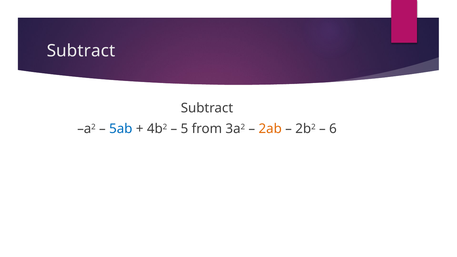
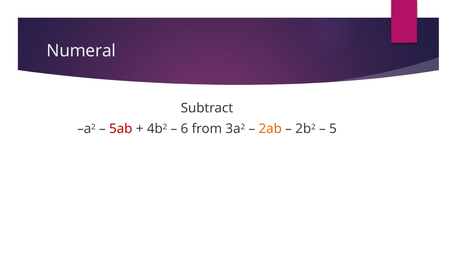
Subtract at (81, 51): Subtract -> Numeral
5ab colour: blue -> red
5: 5 -> 6
6: 6 -> 5
